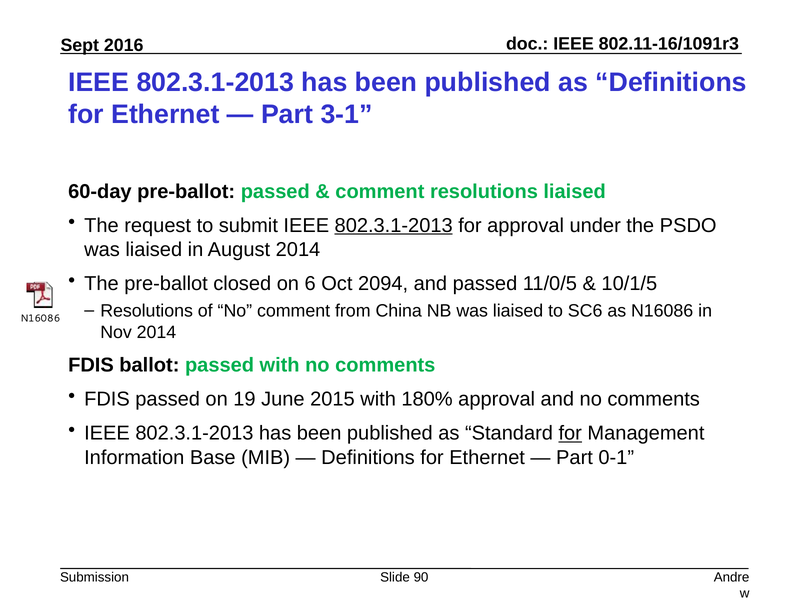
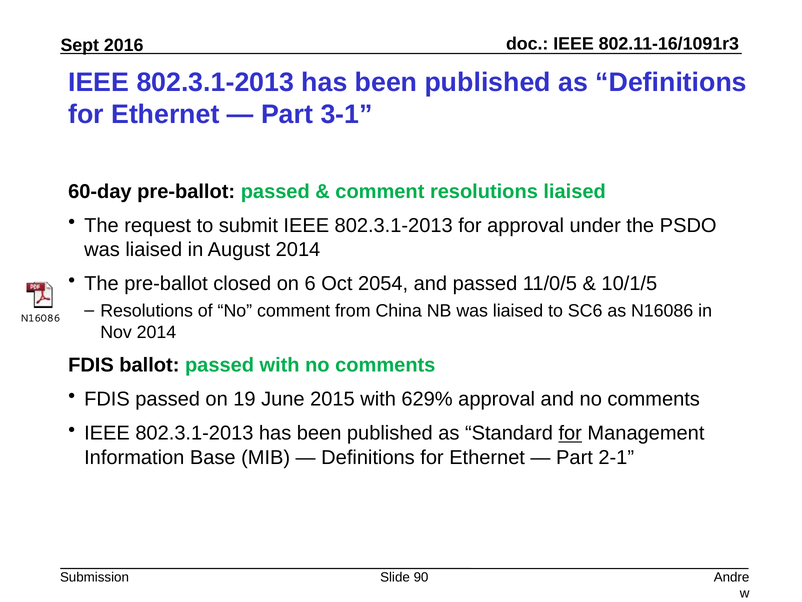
802.3.1-2013 at (394, 225) underline: present -> none
2094: 2094 -> 2054
180%: 180% -> 629%
0-1: 0-1 -> 2-1
